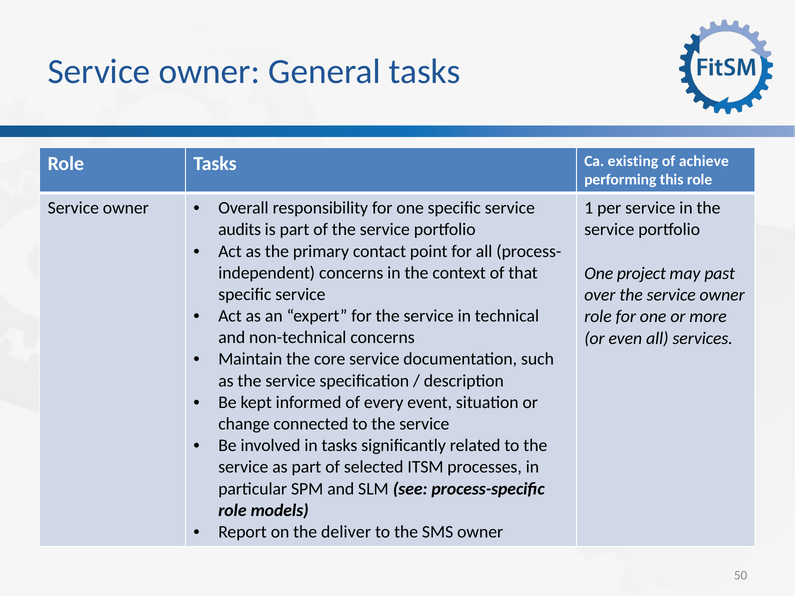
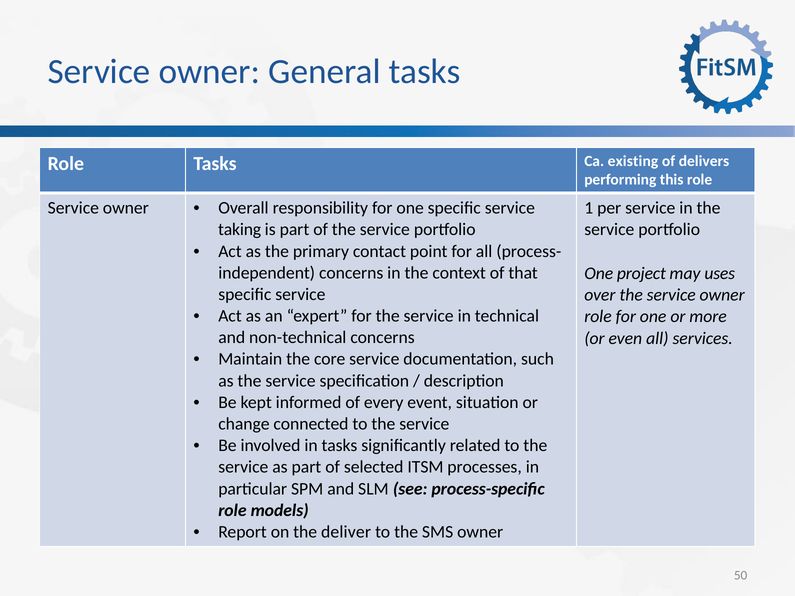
achieve: achieve -> delivers
audits: audits -> taking
past: past -> uses
